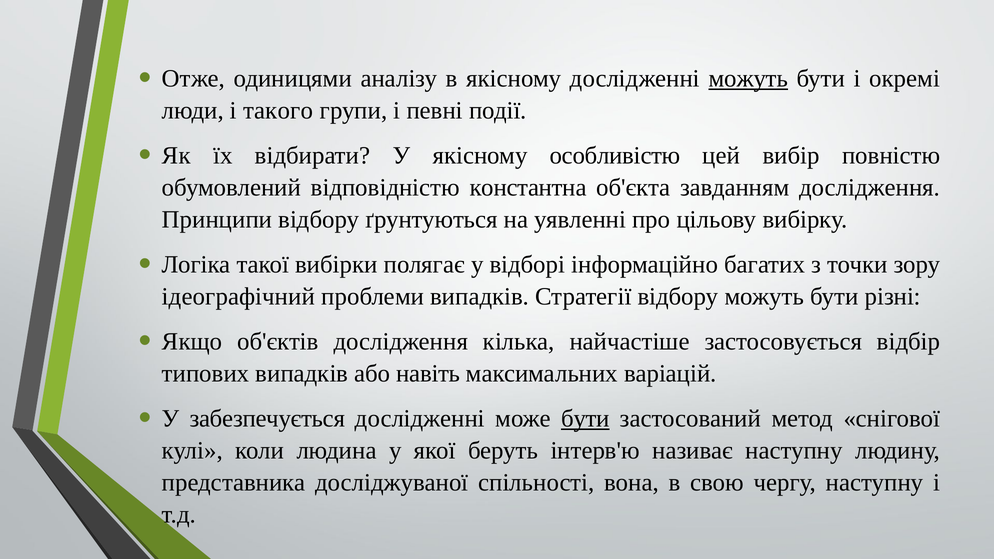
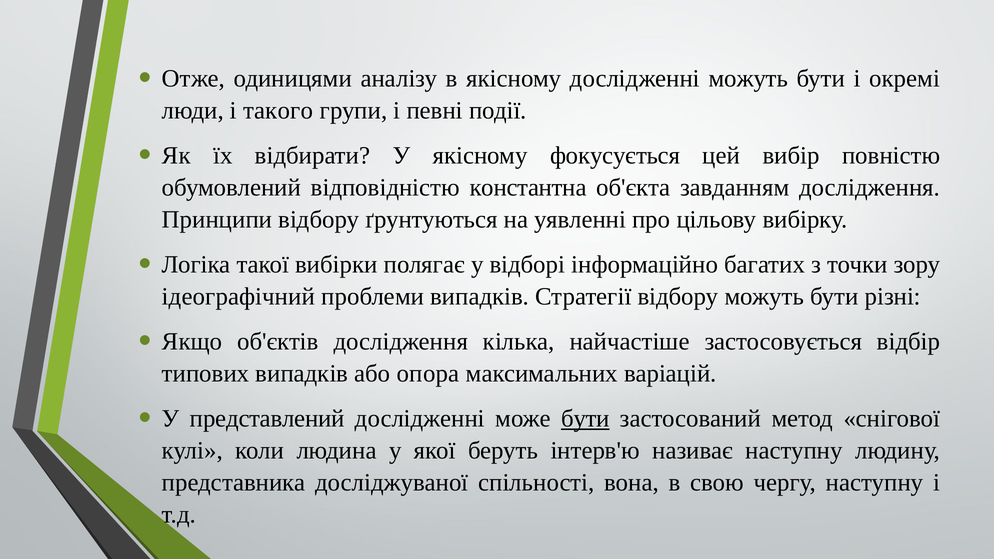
можуть at (748, 79) underline: present -> none
особливістю: особливістю -> фокусується
навіть: навіть -> опора
забезпечується: забезпечується -> представлений
